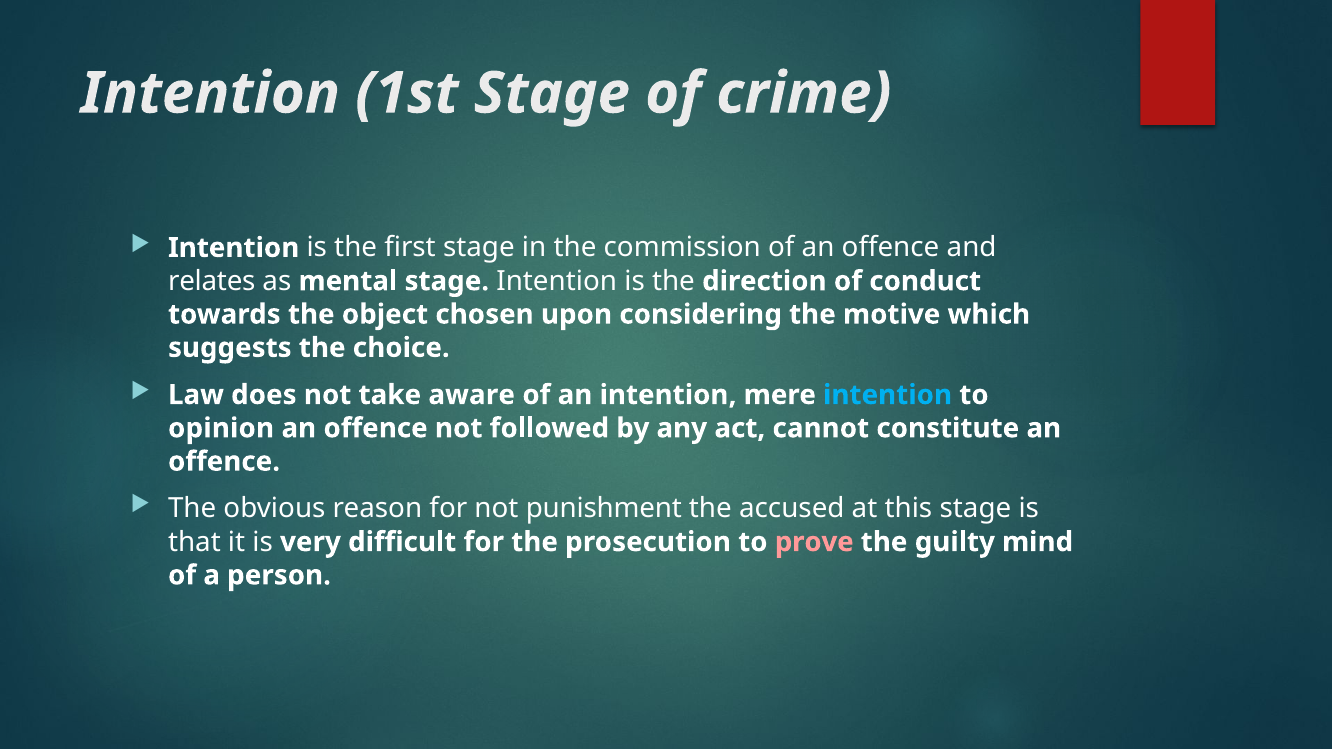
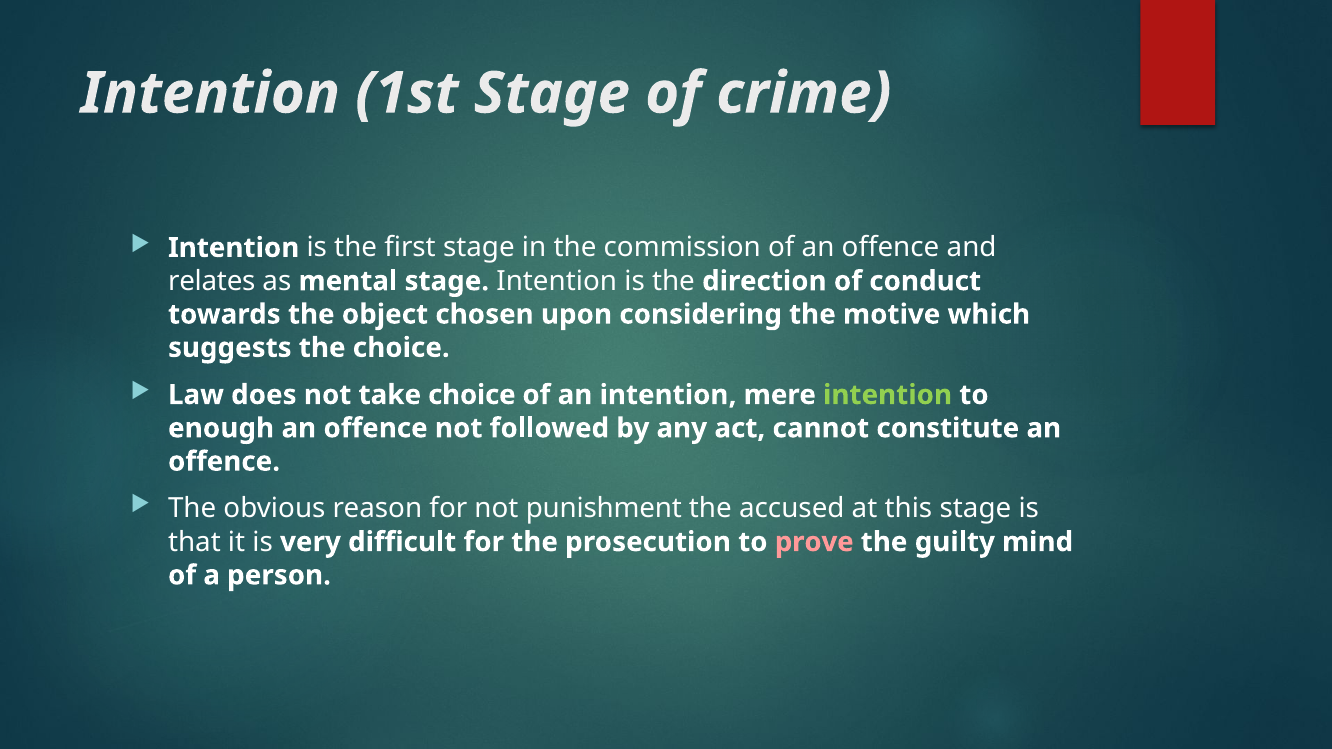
take aware: aware -> choice
intention at (888, 395) colour: light blue -> light green
opinion: opinion -> enough
